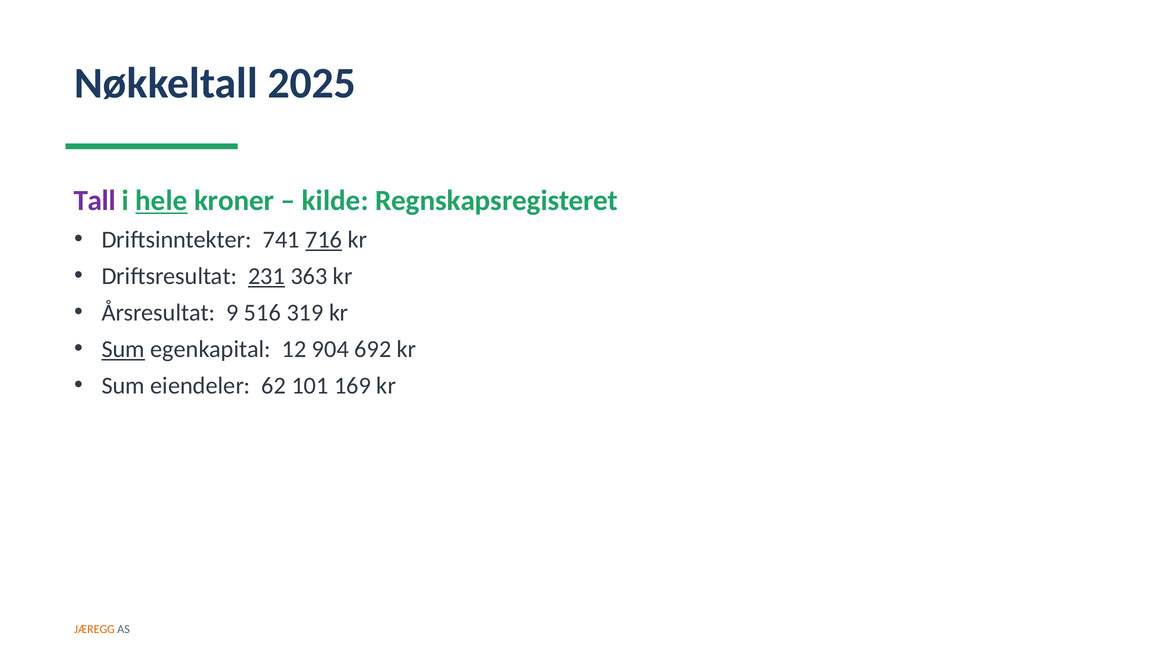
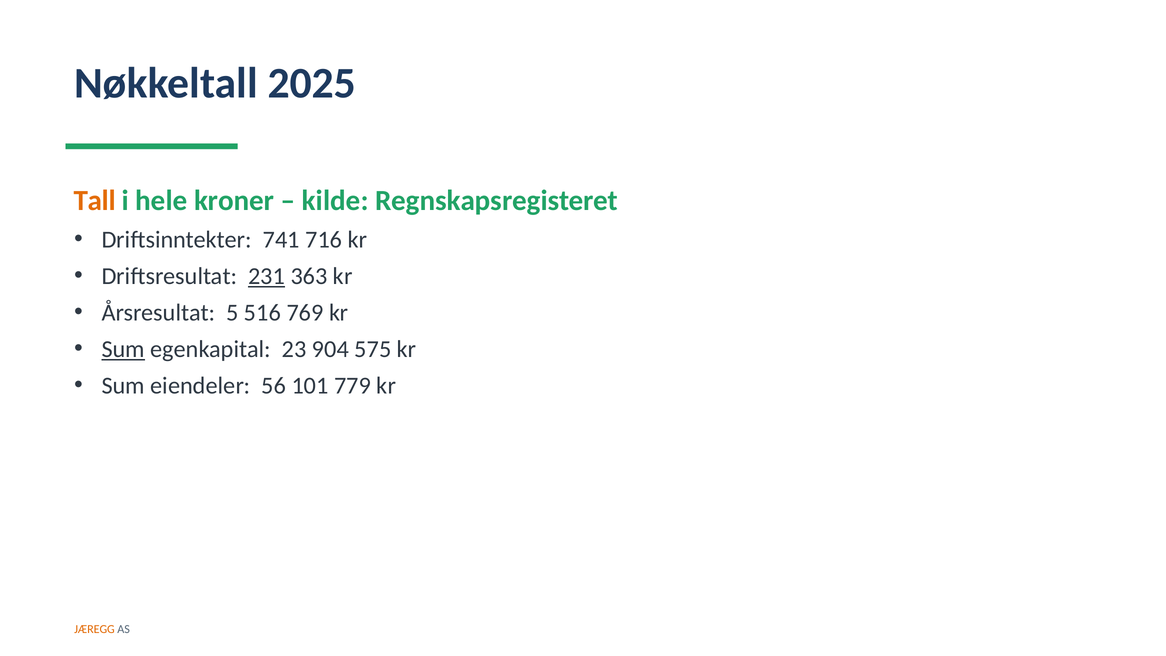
Tall colour: purple -> orange
hele underline: present -> none
716 underline: present -> none
9: 9 -> 5
319: 319 -> 769
12: 12 -> 23
692: 692 -> 575
62: 62 -> 56
169: 169 -> 779
